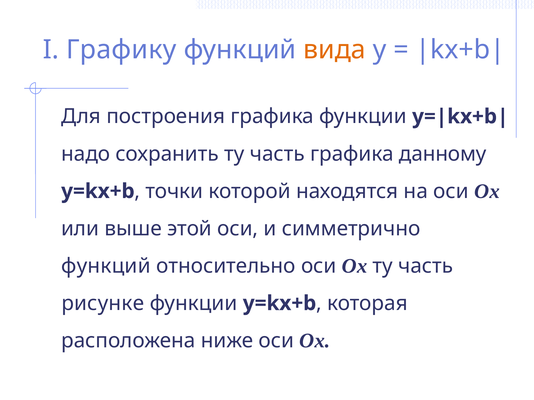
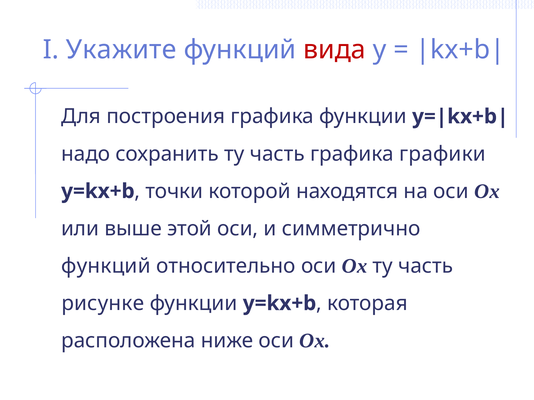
Графику: Графику -> Укажите
вида colour: orange -> red
данному: данному -> графики
